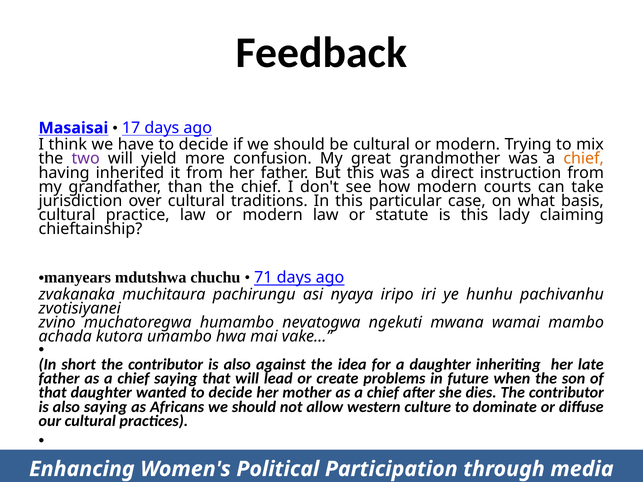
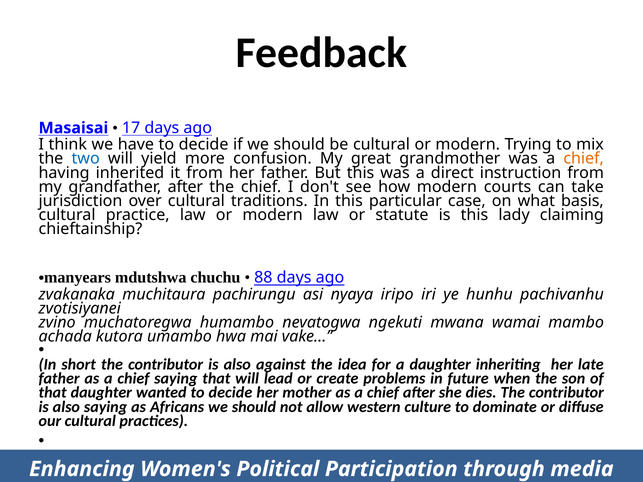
two colour: purple -> blue
grandfather than: than -> after
71: 71 -> 88
